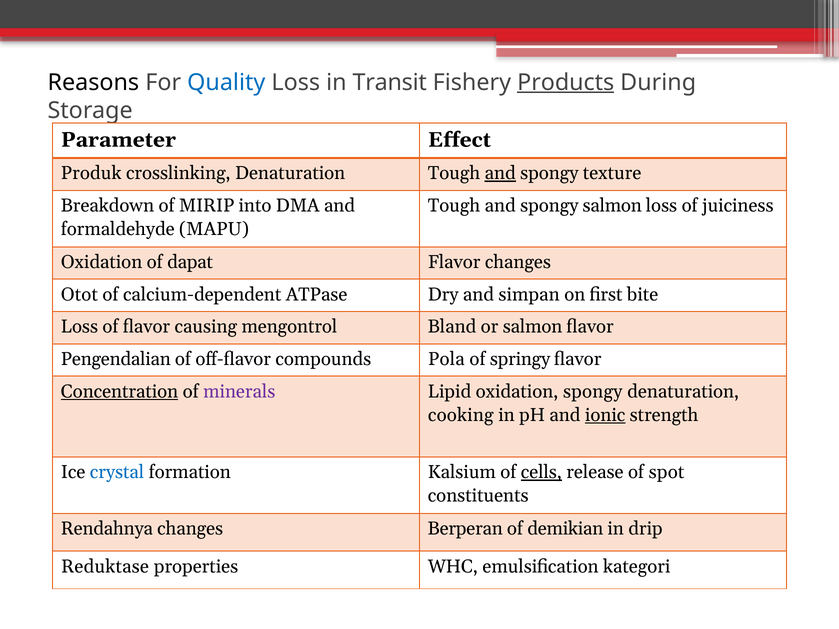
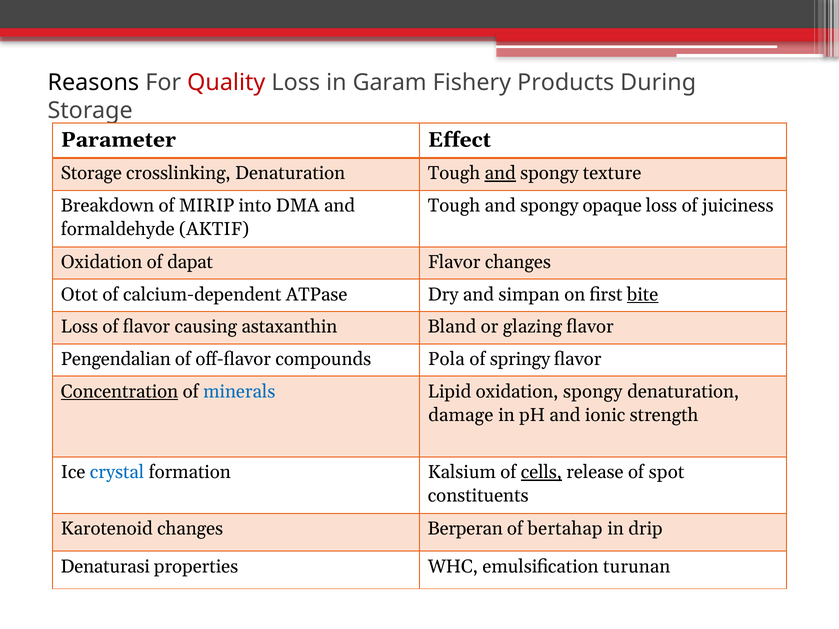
Quality colour: blue -> red
Transit: Transit -> Garam
Products underline: present -> none
Produk at (91, 173): Produk -> Storage
spongy salmon: salmon -> opaque
MAPU: MAPU -> AKTIF
bite underline: none -> present
mengontrol: mengontrol -> astaxanthin
or salmon: salmon -> glazing
minerals colour: purple -> blue
cooking: cooking -> damage
ionic underline: present -> none
Rendahnya: Rendahnya -> Karotenoid
demikian: demikian -> bertahap
Reduktase: Reduktase -> Denaturasi
kategori: kategori -> turunan
